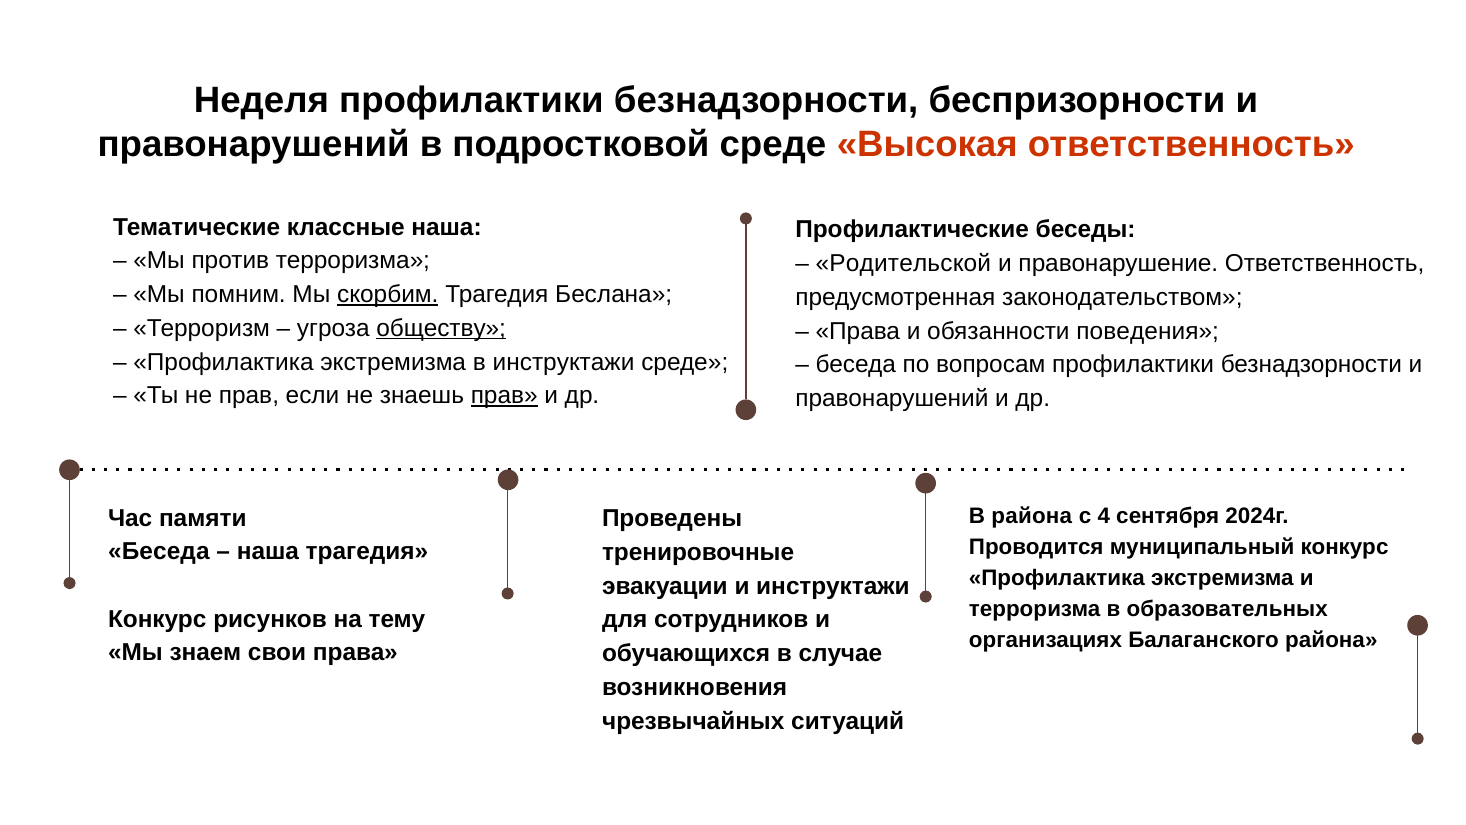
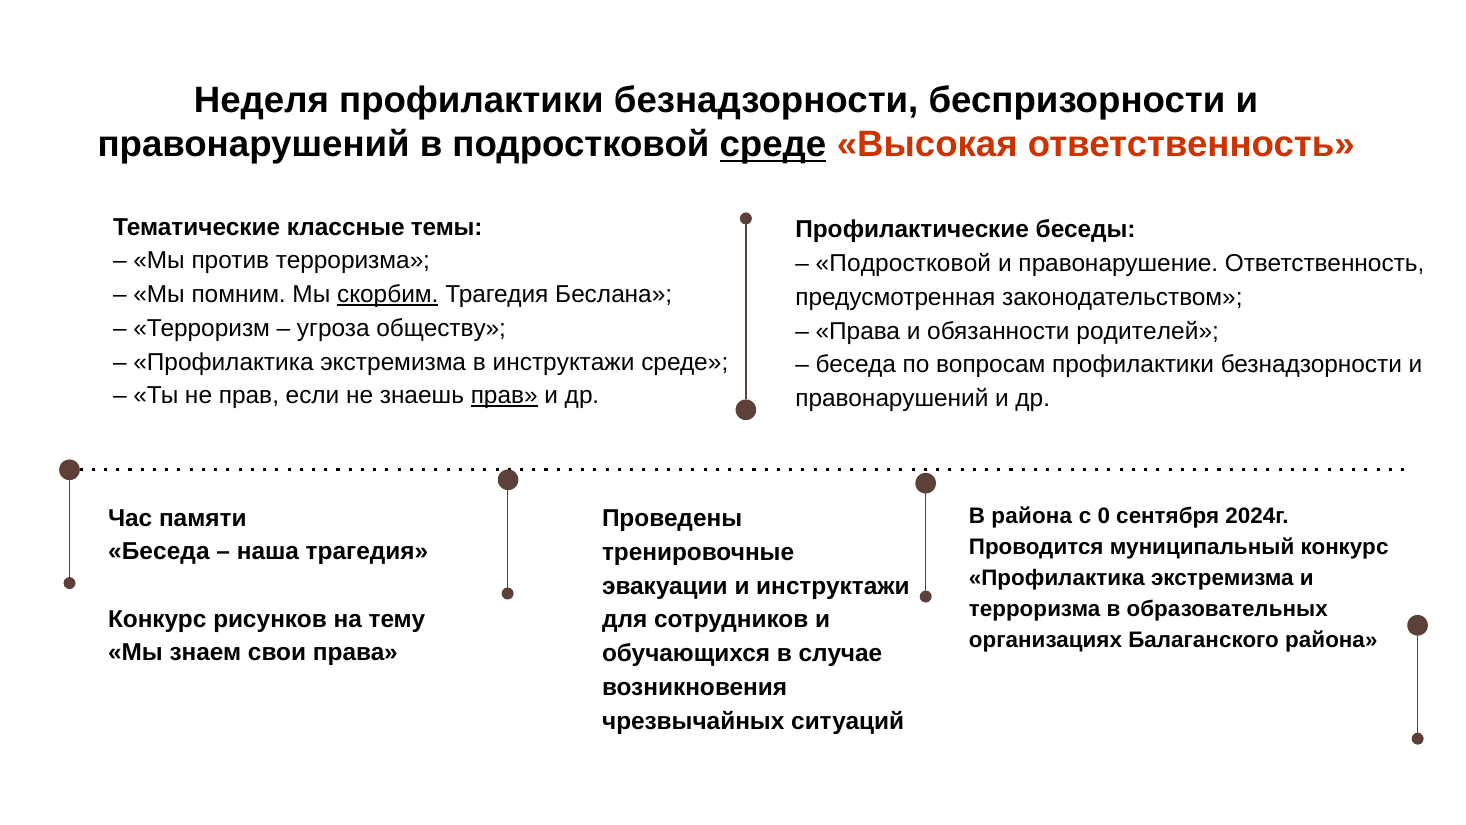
среде at (773, 145) underline: none -> present
классные наша: наша -> темы
Родительской at (903, 263): Родительской -> Подростковой
обществу underline: present -> none
поведения: поведения -> родителей
4: 4 -> 0
